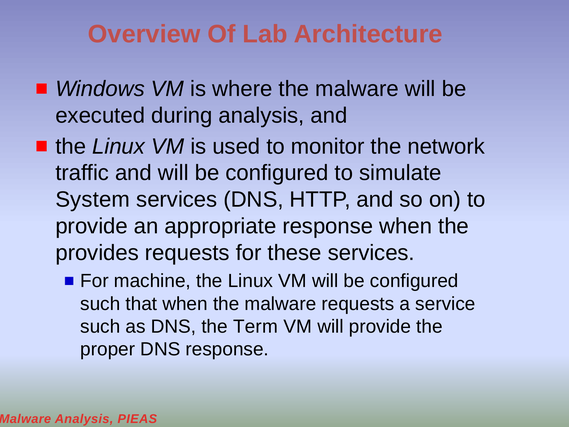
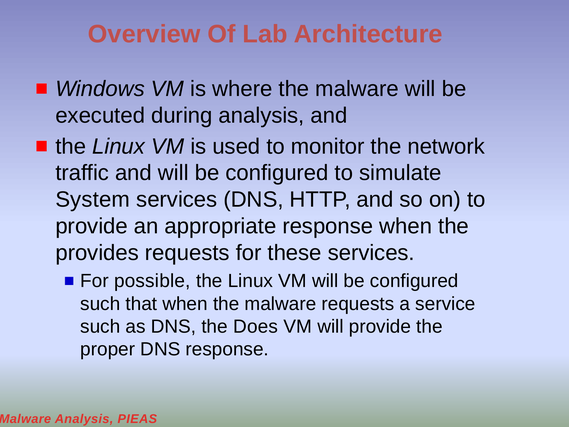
machine: machine -> possible
Term: Term -> Does
